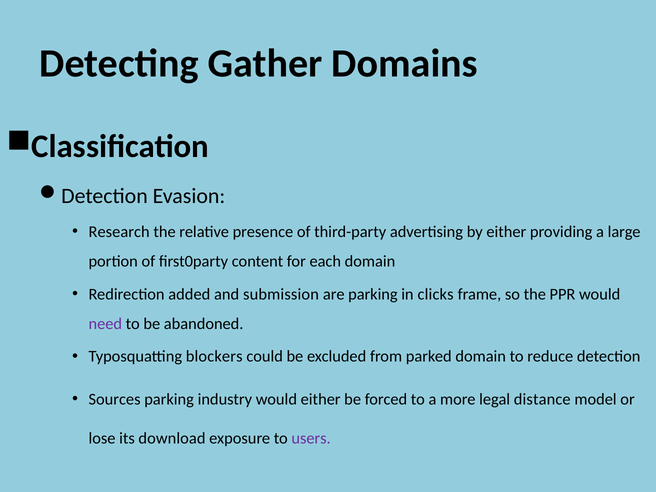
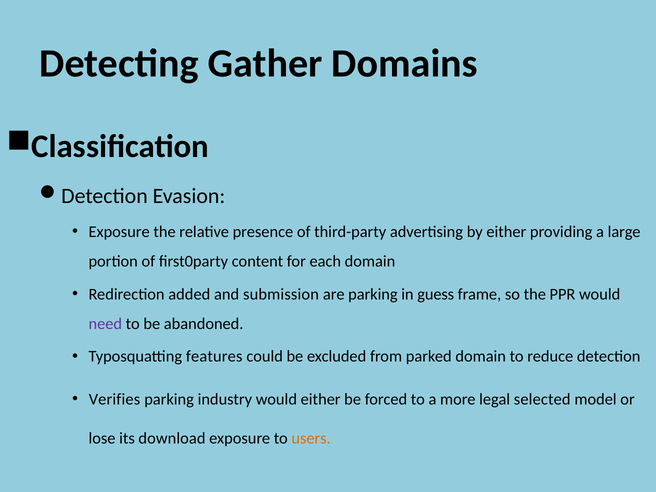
Research at (119, 232): Research -> Exposure
clicks: clicks -> guess
blockers: blockers -> features
Sources: Sources -> Verifies
distance: distance -> selected
users colour: purple -> orange
